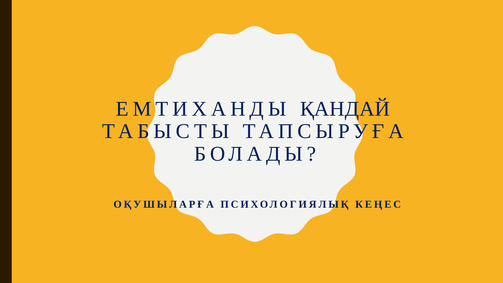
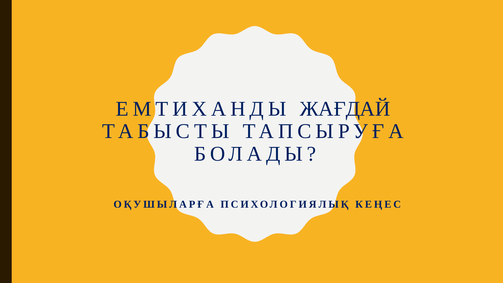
ҚАНДАЙ: ҚАНДАЙ -> ЖАҒДАЙ
